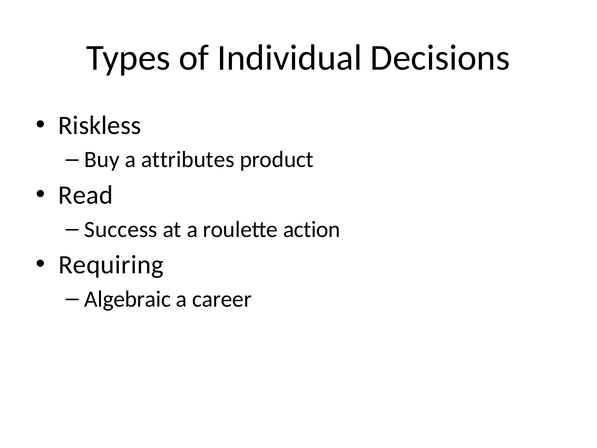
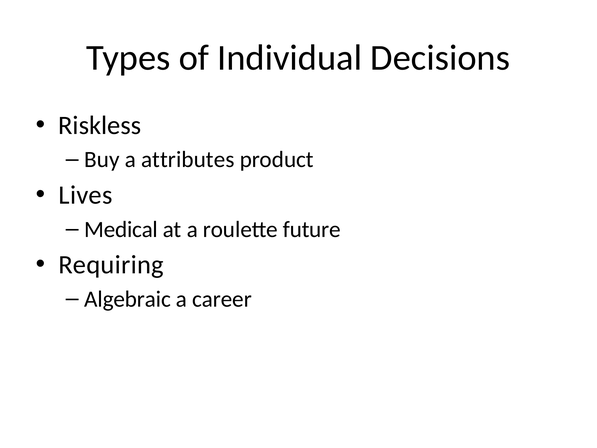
Read: Read -> Lives
Success: Success -> Medical
action: action -> future
